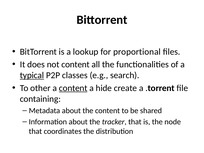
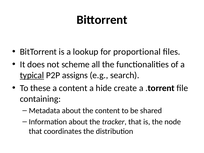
not content: content -> scheme
classes: classes -> assigns
other: other -> these
content at (73, 88) underline: present -> none
